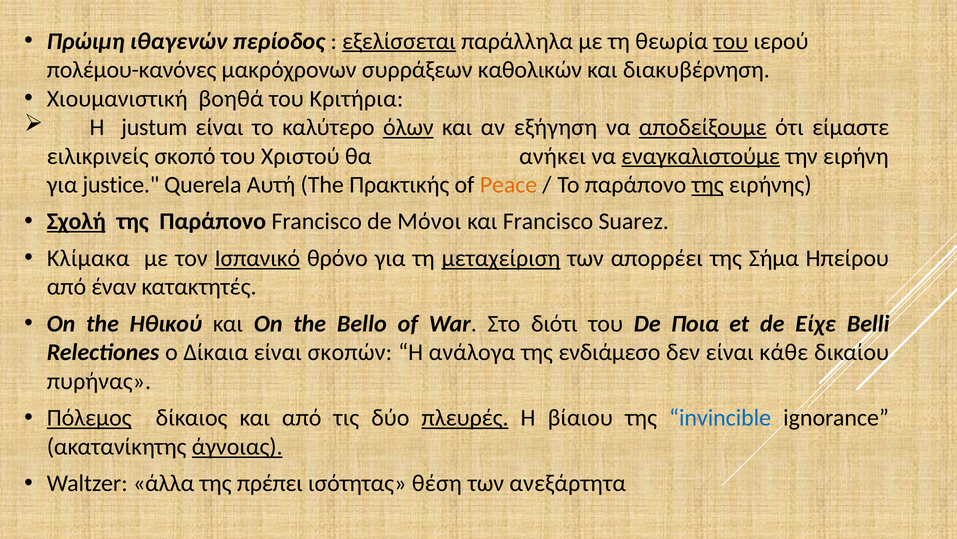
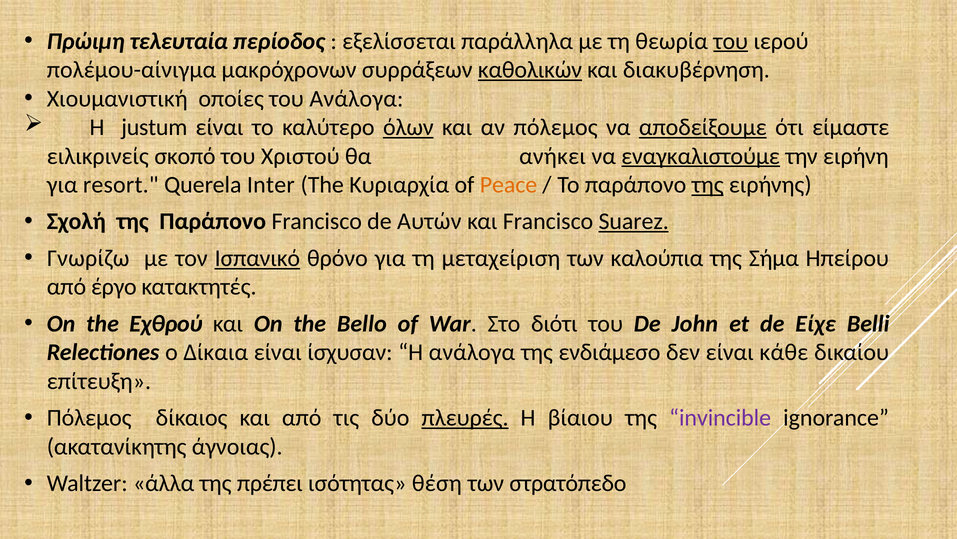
ιθαγενών: ιθαγενών -> τελευταία
εξελίσσεται underline: present -> none
πολέμου-κανόνες: πολέμου-κανόνες -> πολέμου-αίνιγμα
καθολικών underline: none -> present
βοηθά: βοηθά -> οποίες
του Κριτήρια: Κριτήρια -> Ανάλογα
αν εξήγηση: εξήγηση -> πόλεμος
justice: justice -> resort
Αυτή: Αυτή -> Inter
Πρακτικής: Πρακτικής -> Κυριαρχία
Σχολή underline: present -> none
Μόνοι: Μόνοι -> Αυτών
Suarez underline: none -> present
Κλίμακα: Κλίμακα -> Γνωρίζω
μεταχείριση underline: present -> none
απορρέει: απορρέει -> καλούπια
έναν: έναν -> έργο
Ηθικού: Ηθικού -> Εχθρού
Ποια: Ποια -> John
σκοπών: σκοπών -> ίσχυσαν
πυρήνας: πυρήνας -> επίτευξη
Πόλεμος at (89, 417) underline: present -> none
invincible colour: blue -> purple
άγνοιας underline: present -> none
ανεξάρτητα: ανεξάρτητα -> στρατόπεδο
